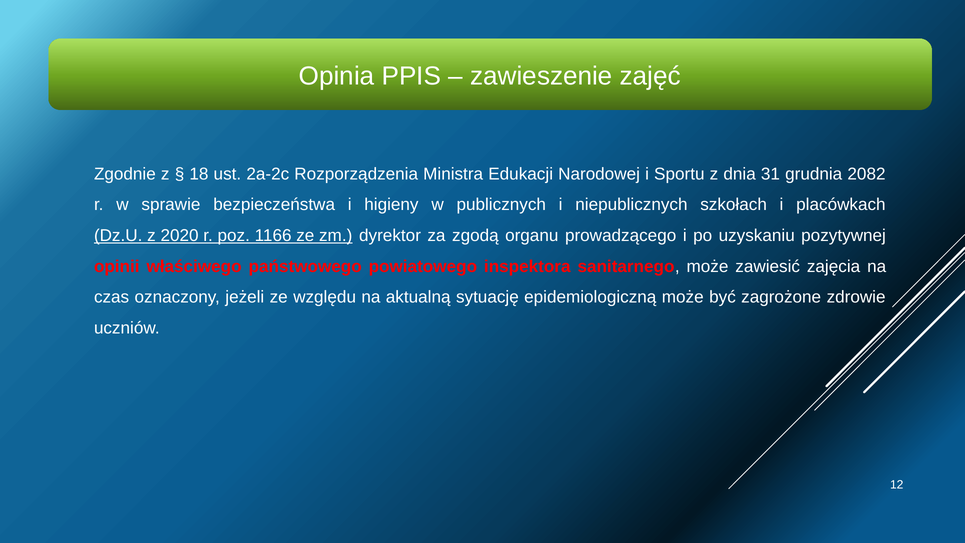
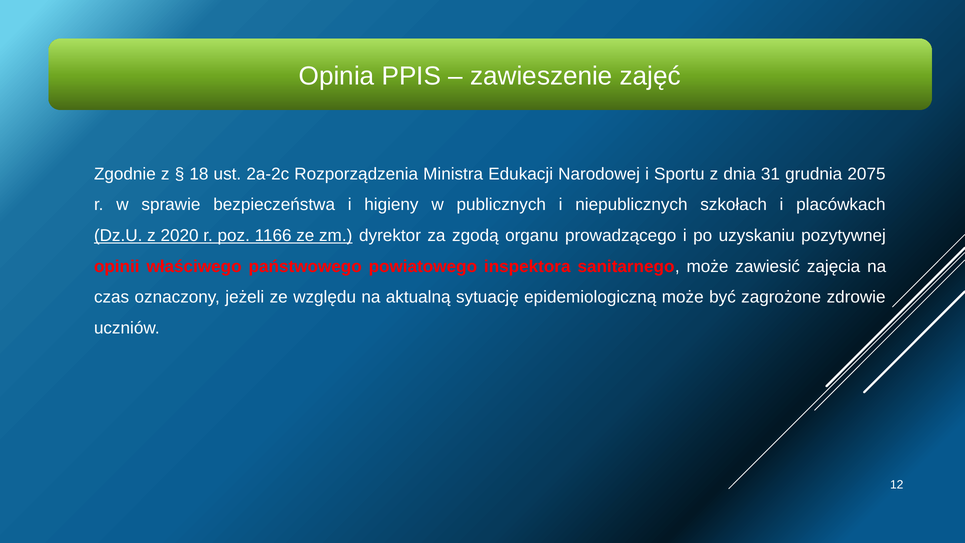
2082: 2082 -> 2075
